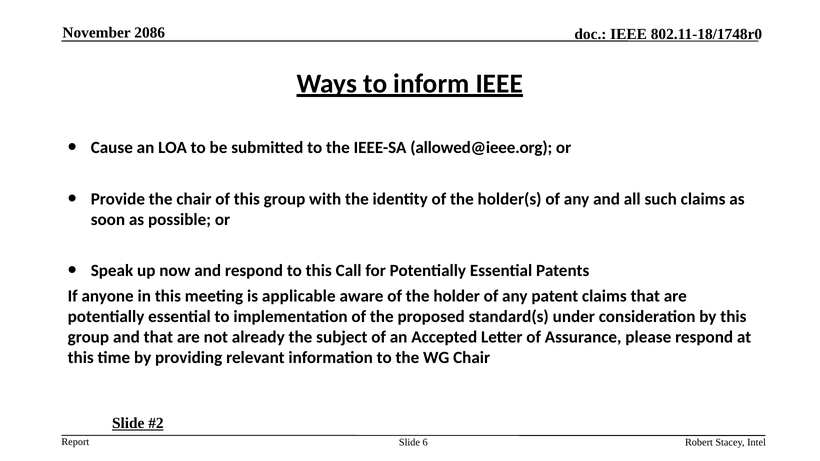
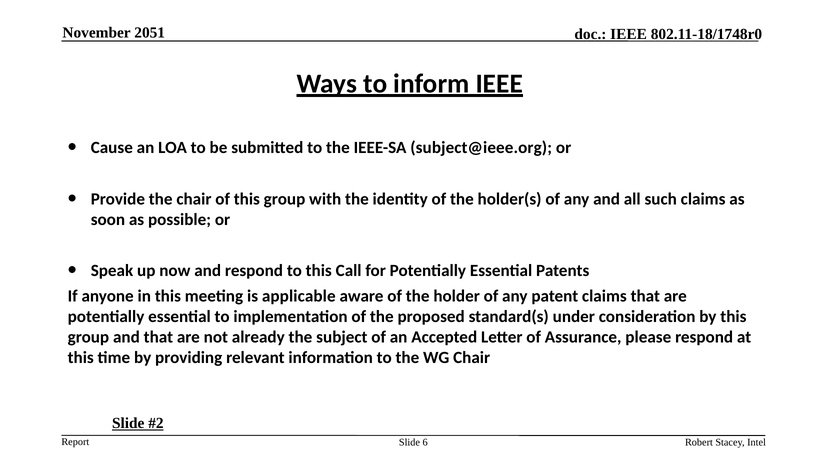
2086: 2086 -> 2051
allowed@ieee.org: allowed@ieee.org -> subject@ieee.org
